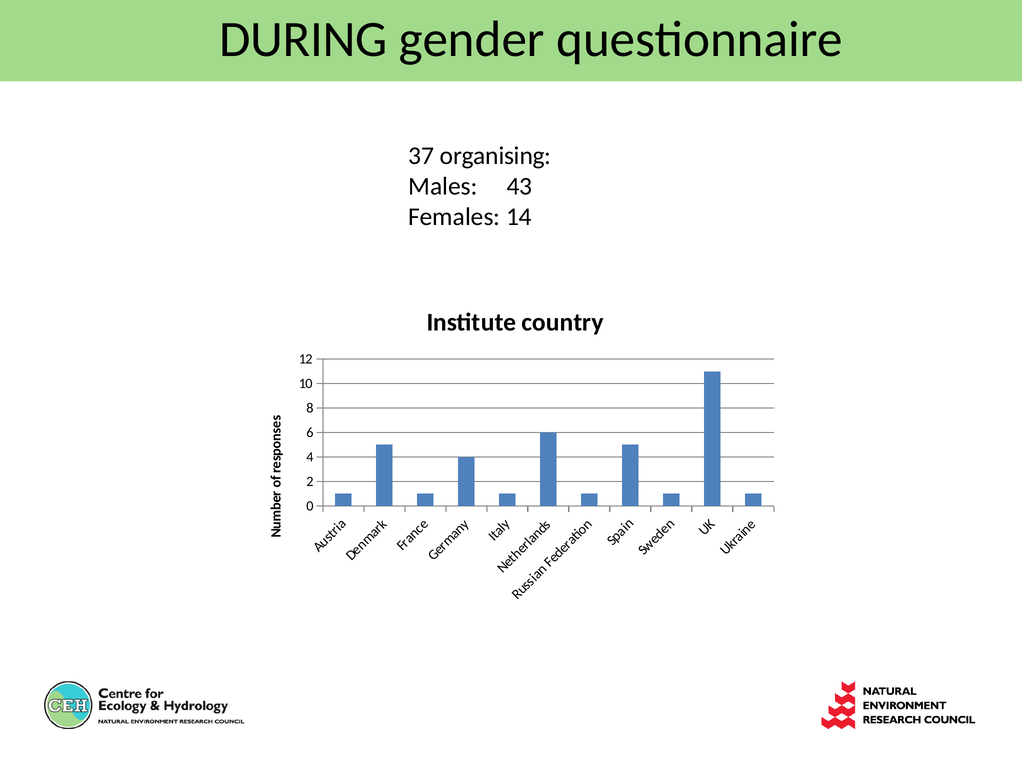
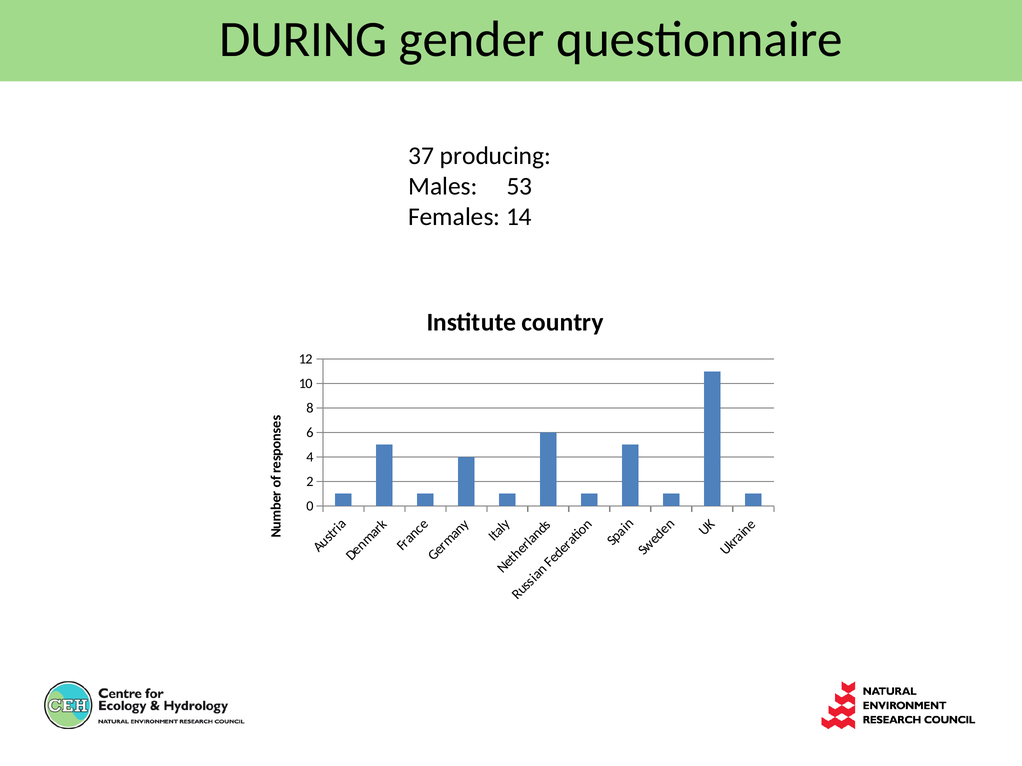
organising: organising -> producing
43: 43 -> 53
